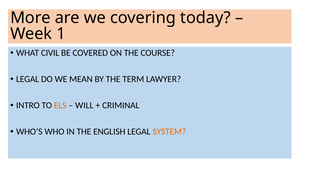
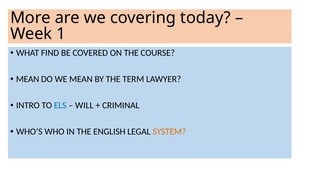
CIVIL: CIVIL -> FIND
LEGAL at (28, 79): LEGAL -> MEAN
ELS colour: orange -> blue
